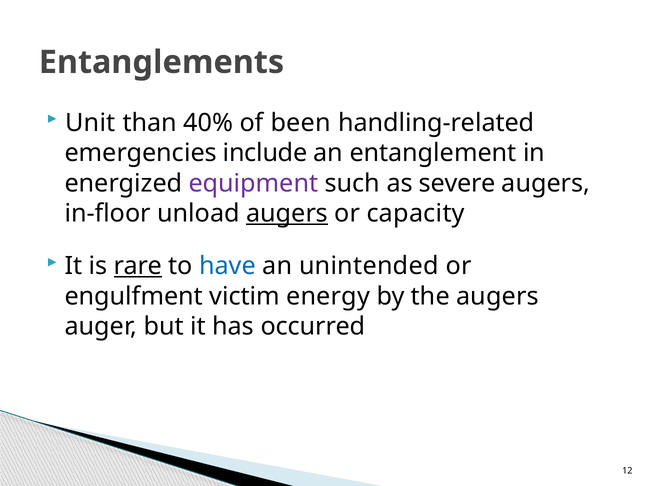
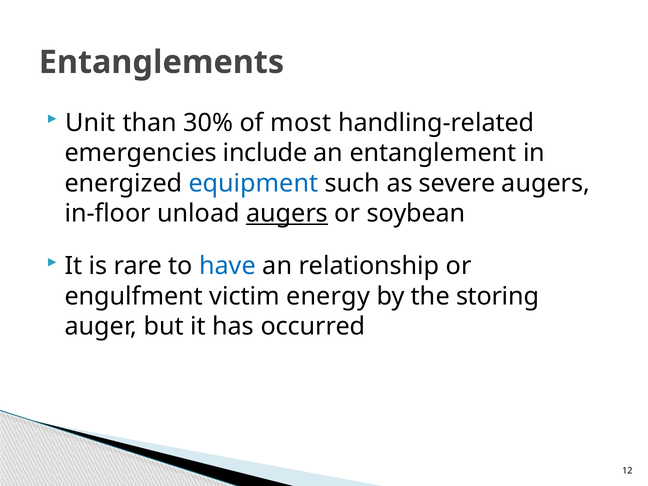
40%: 40% -> 30%
been: been -> most
equipment colour: purple -> blue
capacity: capacity -> soybean
rare underline: present -> none
unintended: unintended -> relationship
the augers: augers -> storing
